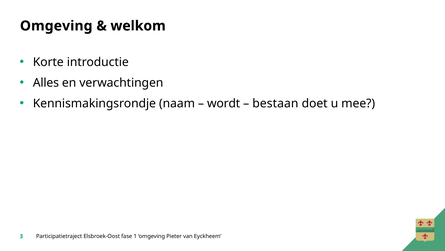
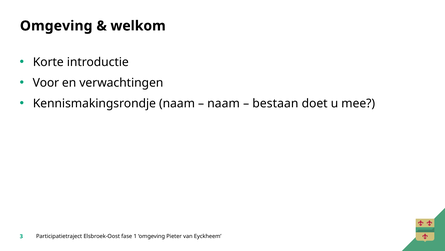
Alles: Alles -> Voor
wordt at (224, 103): wordt -> naam
